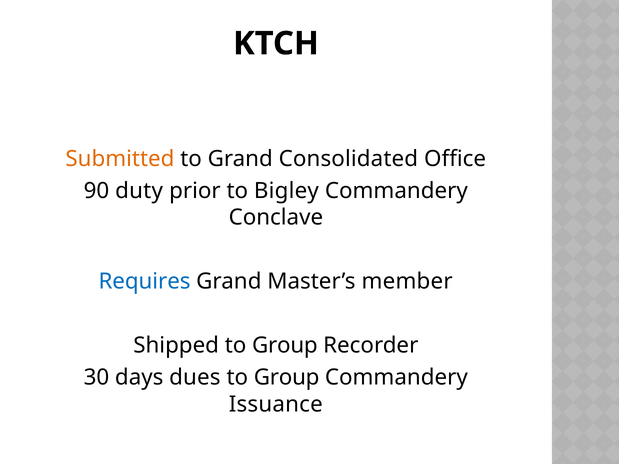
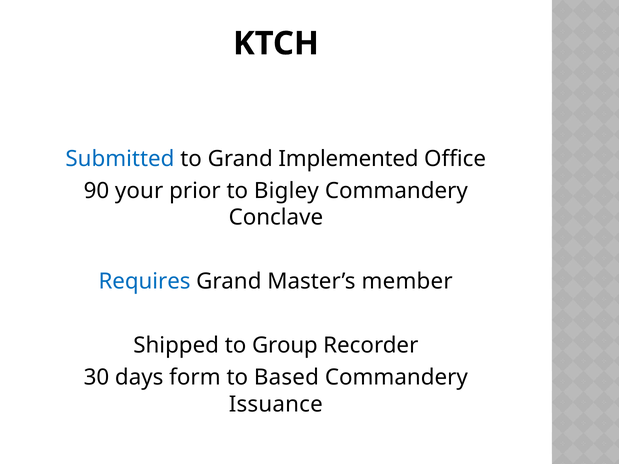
Submitted colour: orange -> blue
Consolidated: Consolidated -> Implemented
duty: duty -> your
dues: dues -> form
Group at (287, 378): Group -> Based
